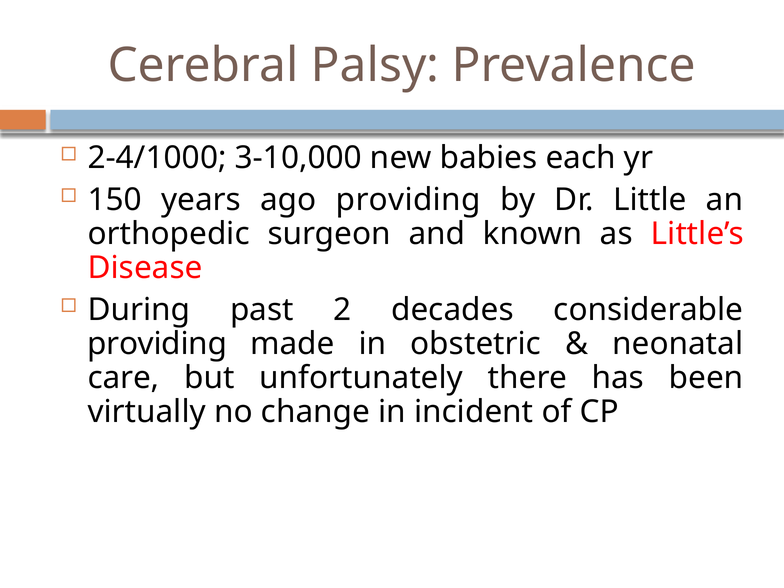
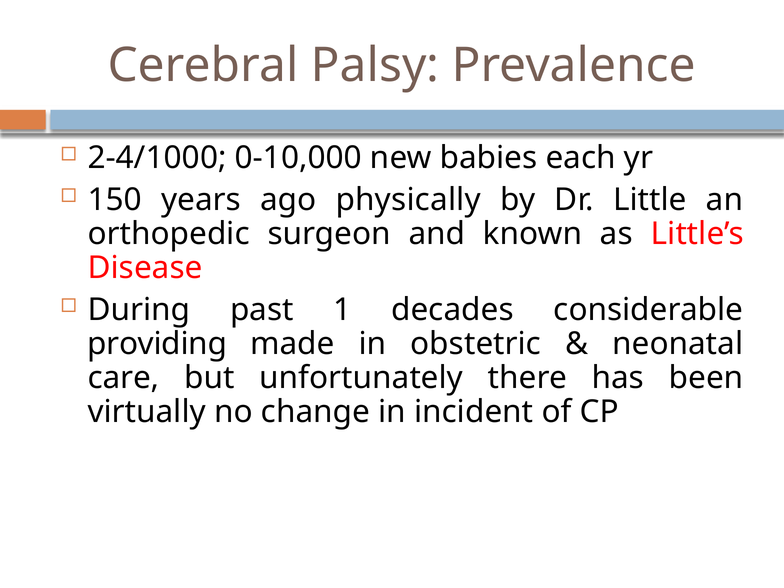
3-10,000: 3-10,000 -> 0-10,000
ago providing: providing -> physically
2: 2 -> 1
